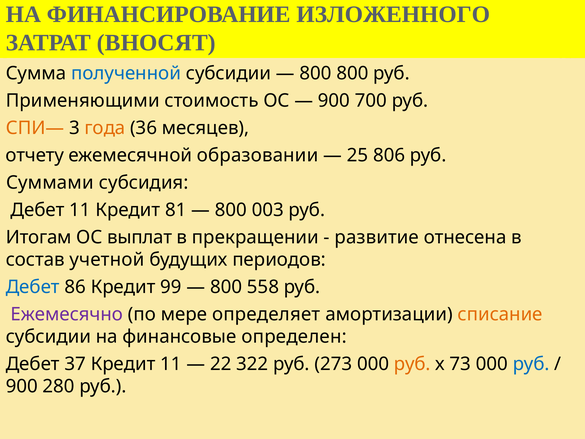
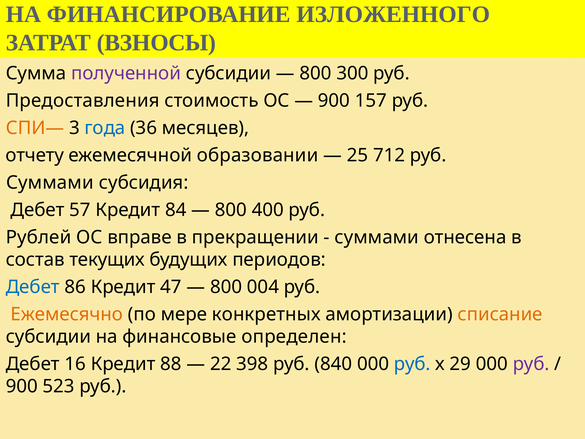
ВНОСЯТ: ВНОСЯТ -> ВЗНОСЫ
полученной colour: blue -> purple
800 800: 800 -> 300
Применяющими: Применяющими -> Предоставления
700: 700 -> 157
года colour: orange -> blue
806: 806 -> 712
Дебет 11: 11 -> 57
81: 81 -> 84
003: 003 -> 400
Итогам: Итогам -> Рублей
выплат: выплат -> вправе
развитие at (377, 237): развитие -> суммами
учетной: учетной -> текущих
99: 99 -> 47
558: 558 -> 004
Ежемесячно colour: purple -> orange
определяет: определяет -> конкретных
37: 37 -> 16
Кредит 11: 11 -> 88
322: 322 -> 398
273: 273 -> 840
руб at (412, 364) colour: orange -> blue
73: 73 -> 29
руб at (531, 364) colour: blue -> purple
280: 280 -> 523
